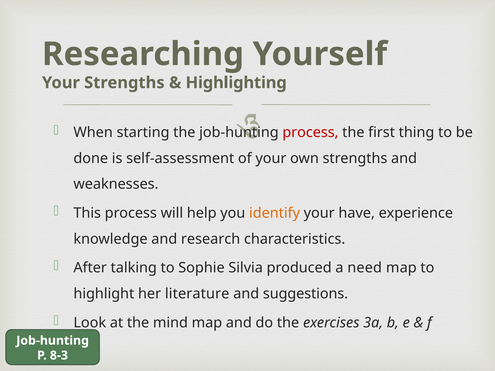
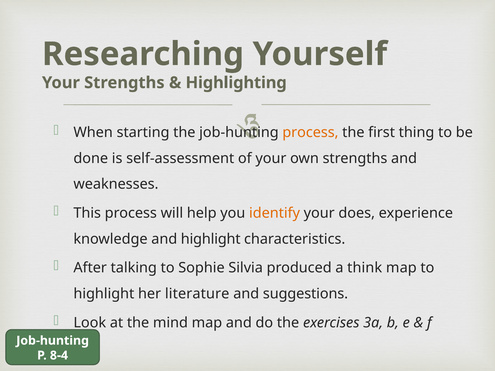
process at (310, 132) colour: red -> orange
have: have -> does
and research: research -> highlight
need: need -> think
8-3: 8-3 -> 8-4
